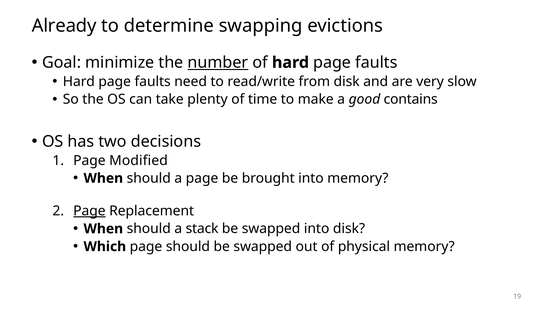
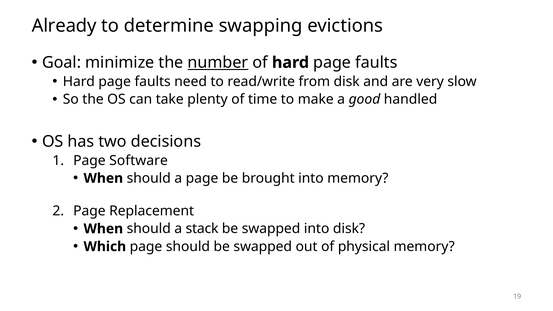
contains: contains -> handled
Modified: Modified -> Software
Page at (89, 211) underline: present -> none
